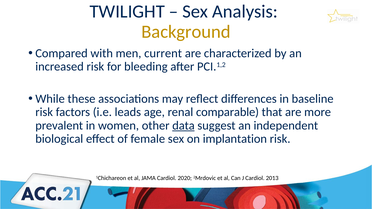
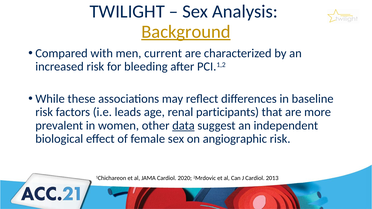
Background underline: none -> present
comparable: comparable -> participants
implantation: implantation -> angiographic
